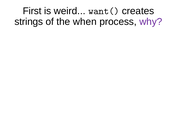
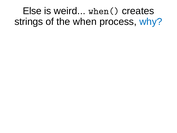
First: First -> Else
want(: want( -> when(
why colour: purple -> blue
